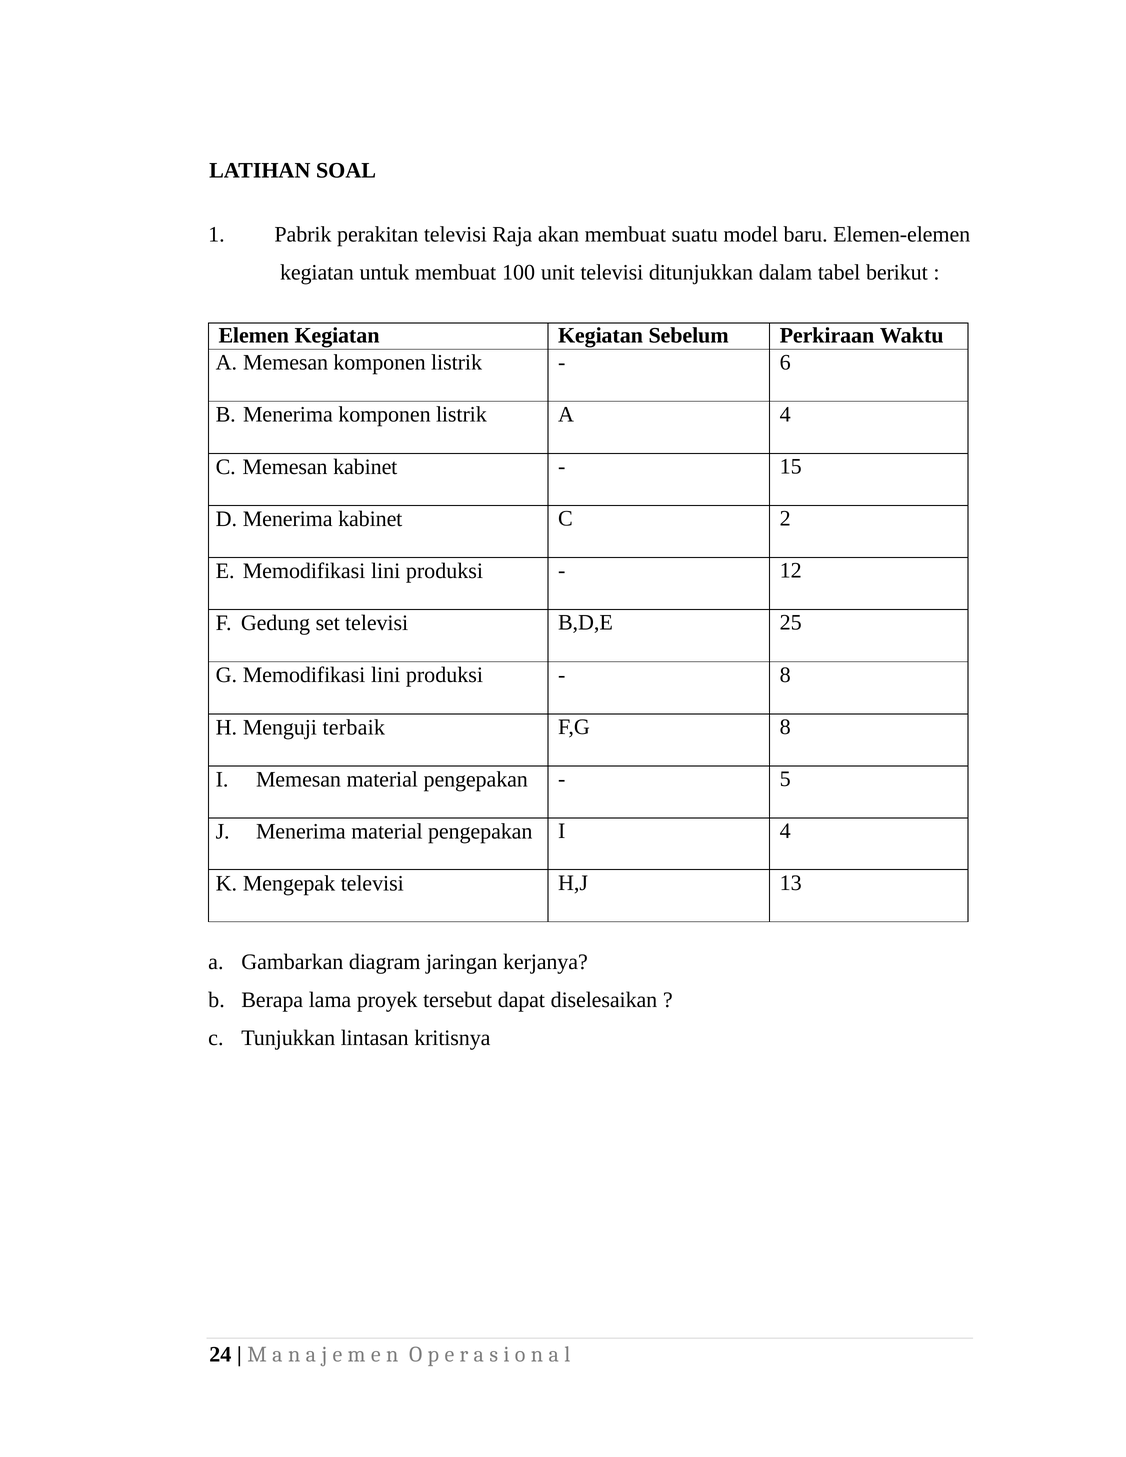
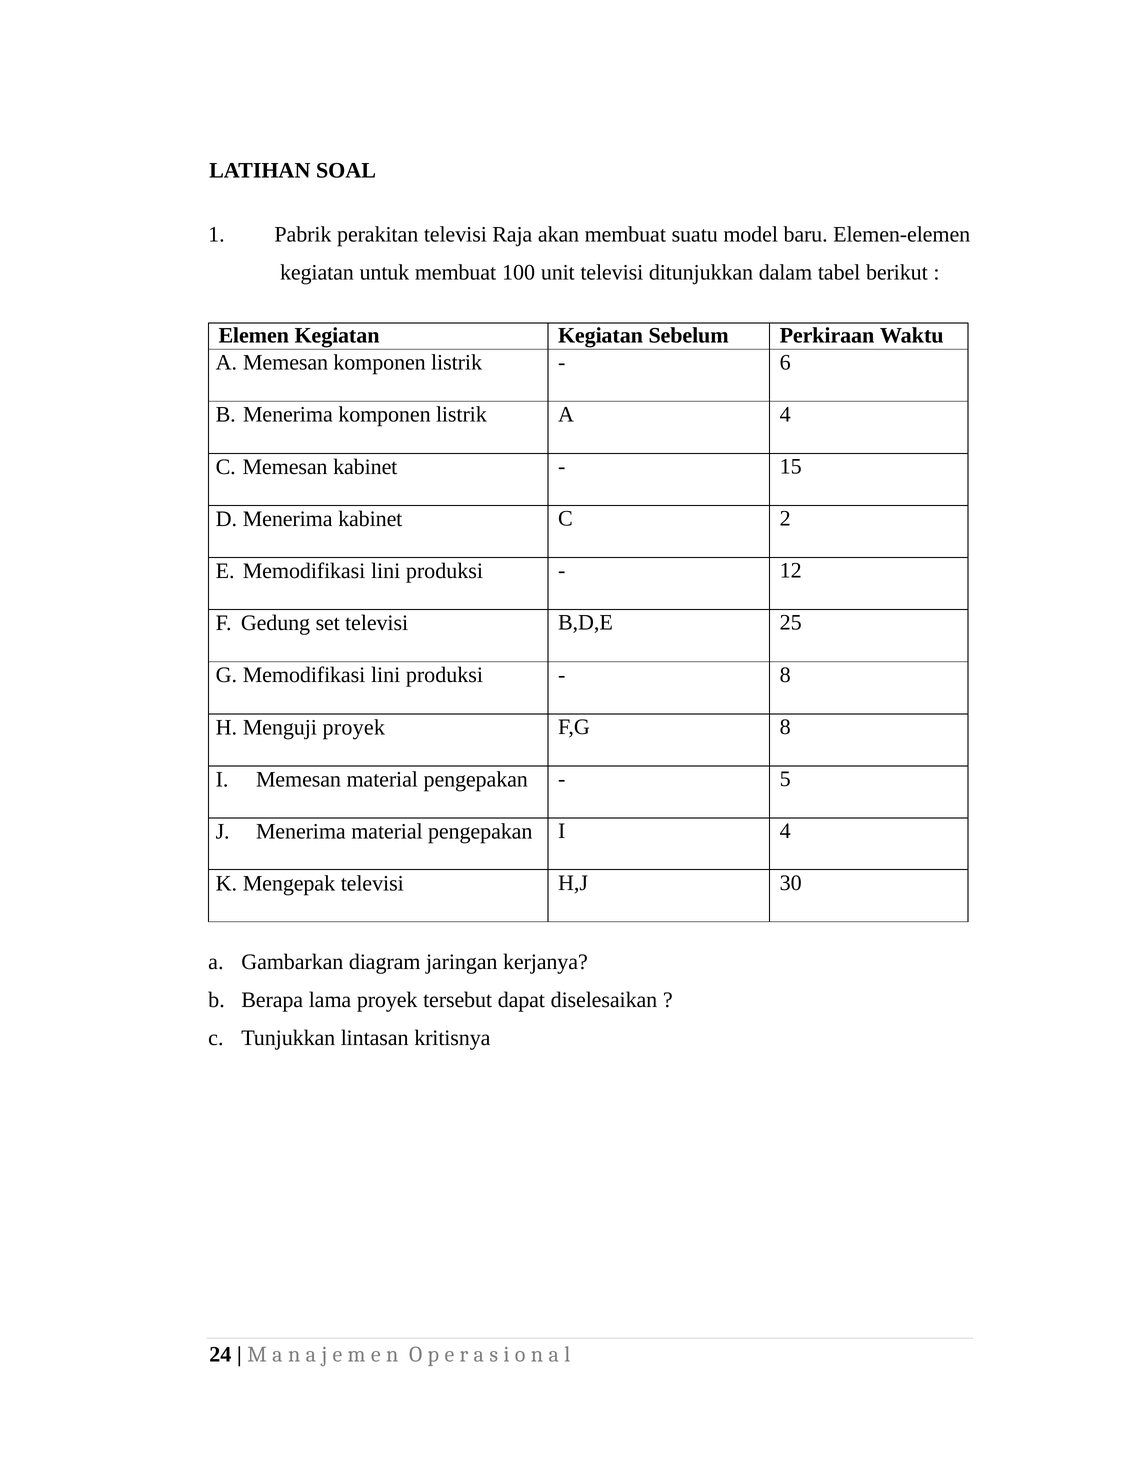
Menguji terbaik: terbaik -> proyek
13: 13 -> 30
